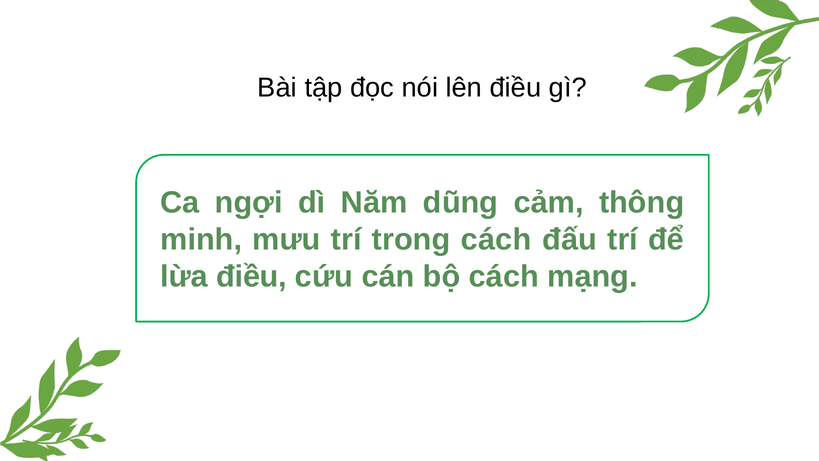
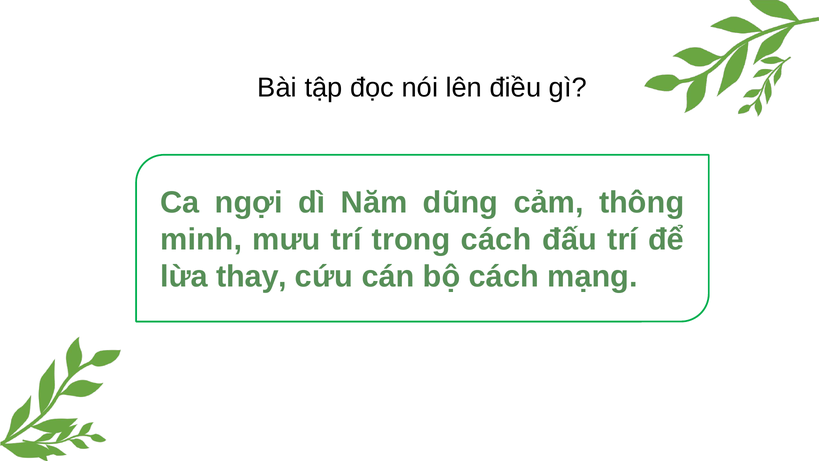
lừa điều: điều -> thay
